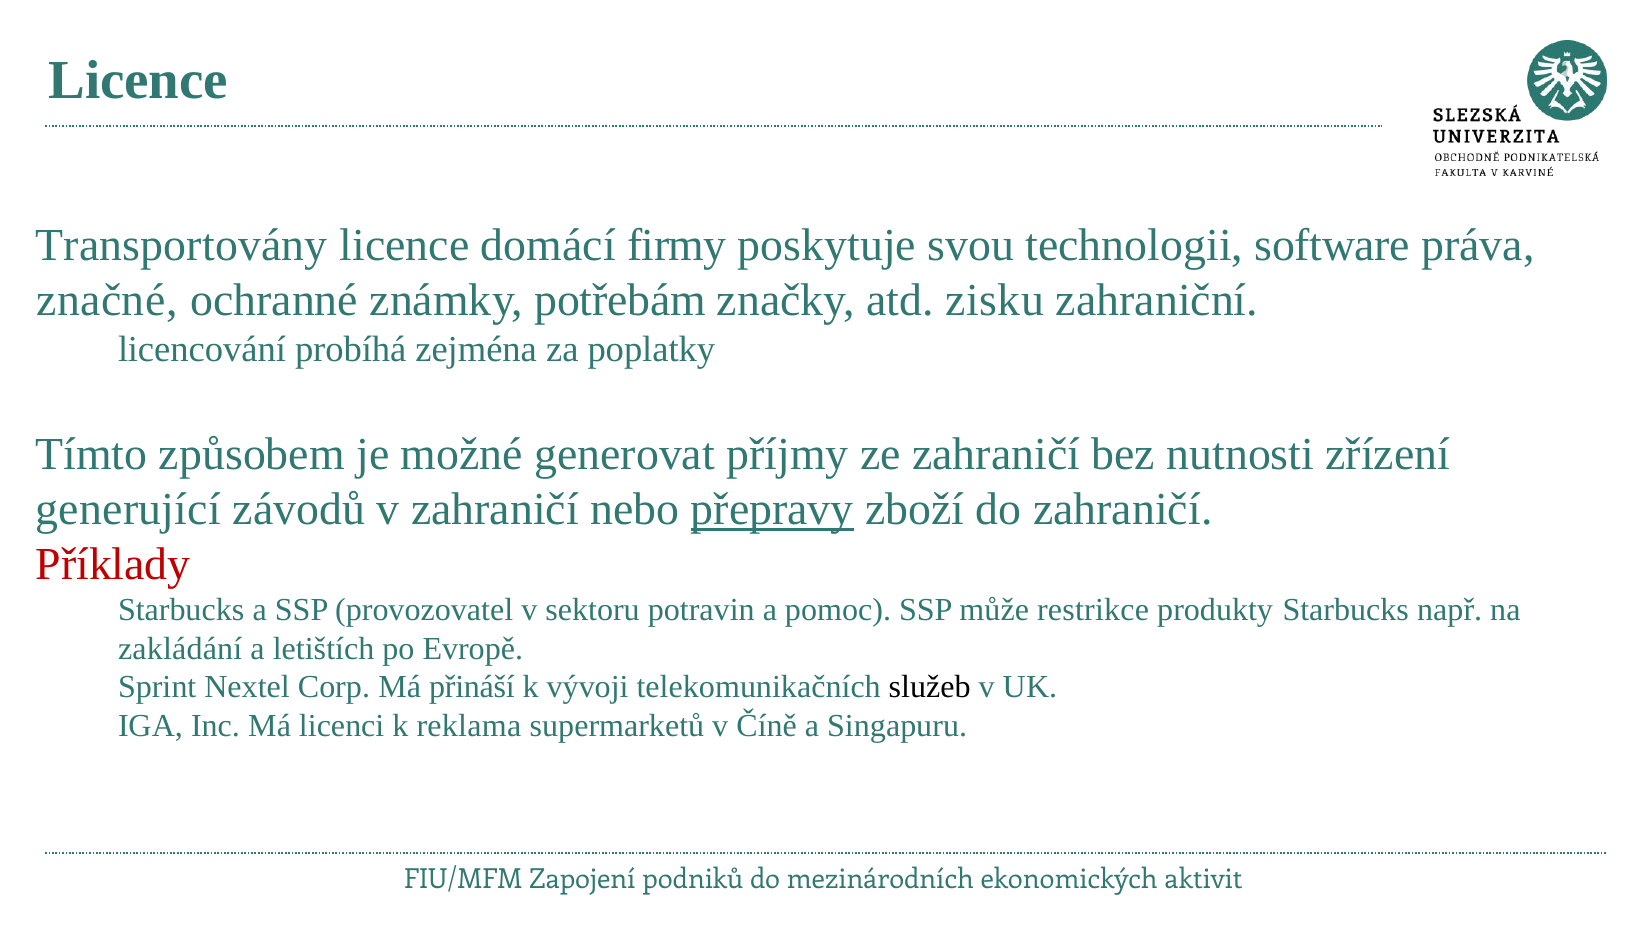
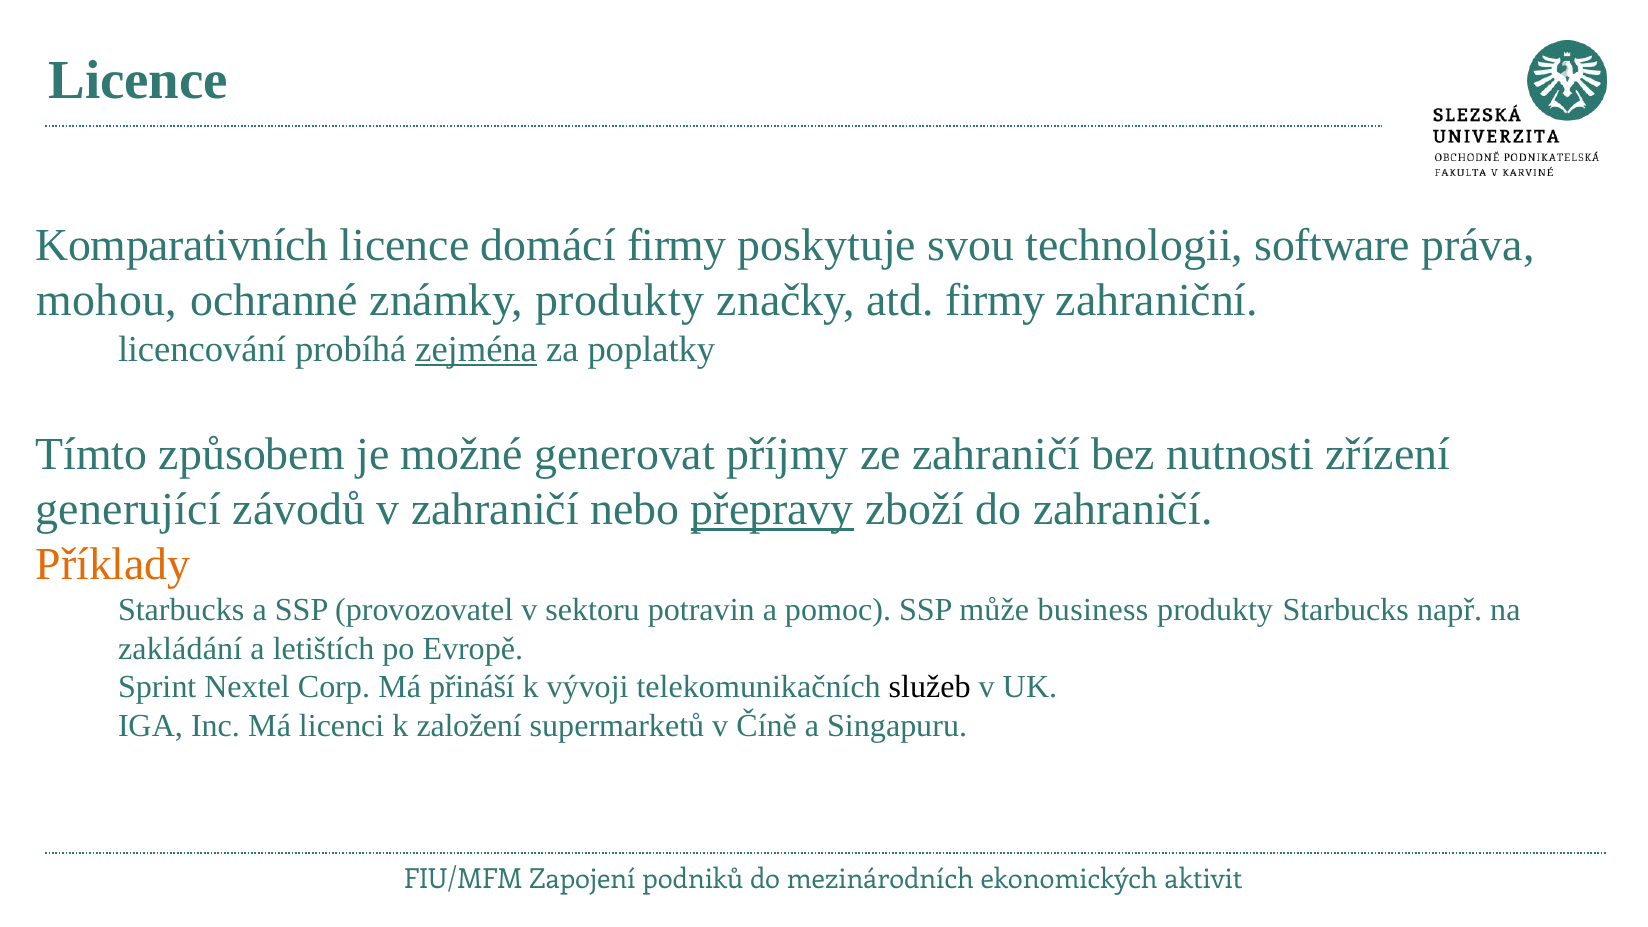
Transportovány: Transportovány -> Komparativních
značné: značné -> mohou
známky potřebám: potřebám -> produkty
atd zisku: zisku -> firmy
zejména underline: none -> present
Příklady colour: red -> orange
restrikce: restrikce -> business
reklama: reklama -> založení
